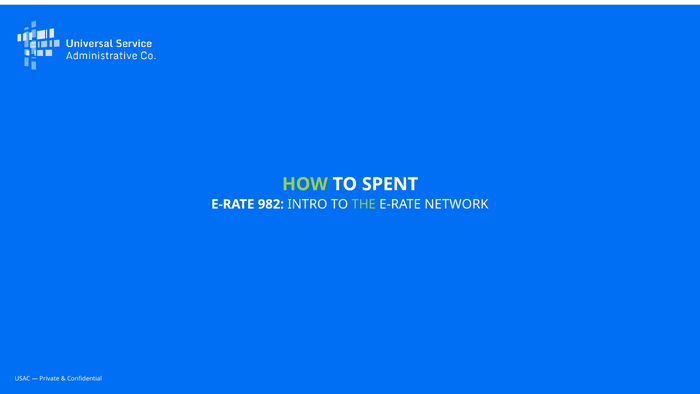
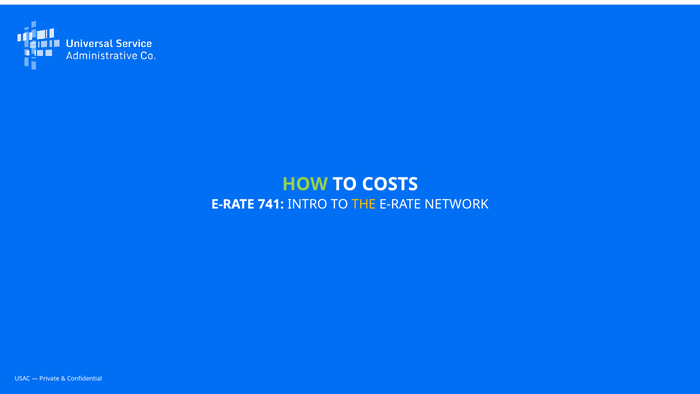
SPENT: SPENT -> COSTS
982: 982 -> 741
THE colour: light green -> yellow
